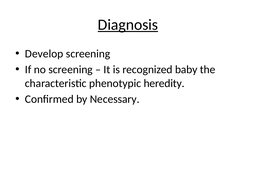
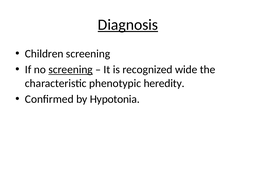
Develop: Develop -> Children
screening at (71, 70) underline: none -> present
baby: baby -> wide
Necessary: Necessary -> Hypotonia
